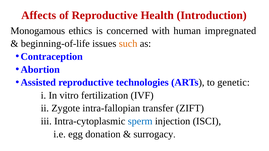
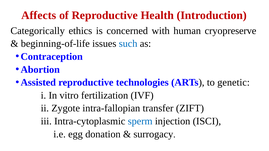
Monogamous: Monogamous -> Categorically
impregnated: impregnated -> cryopreserve
such colour: orange -> blue
